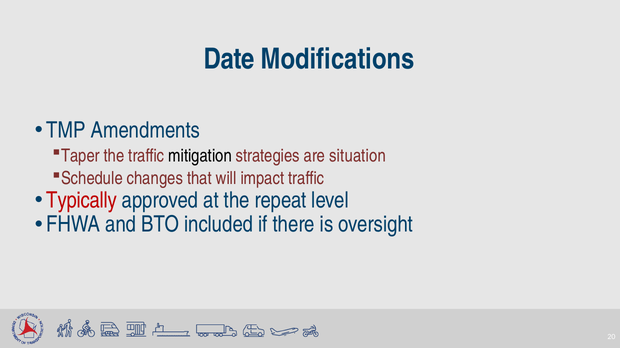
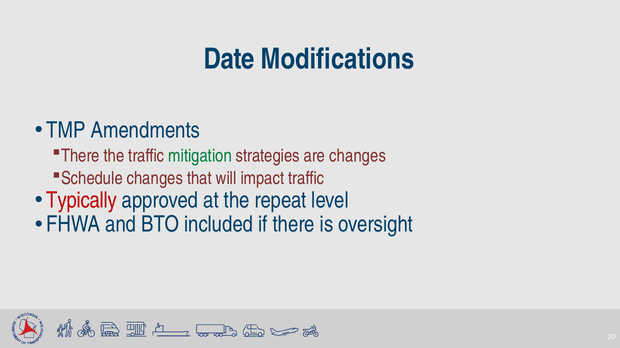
Taper at (80, 156): Taper -> There
mitigation colour: black -> green
are situation: situation -> changes
